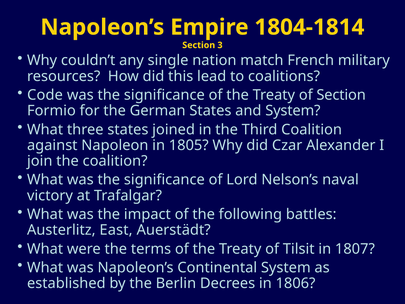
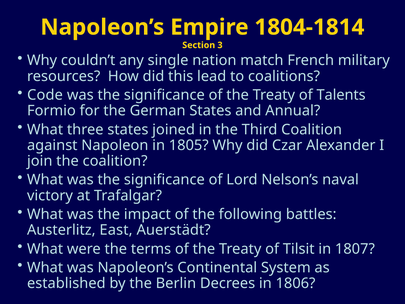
of Section: Section -> Talents
and System: System -> Annual
